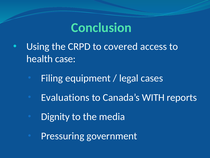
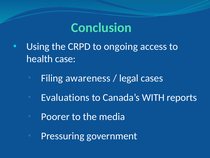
covered: covered -> ongoing
equipment: equipment -> awareness
Dignity: Dignity -> Poorer
